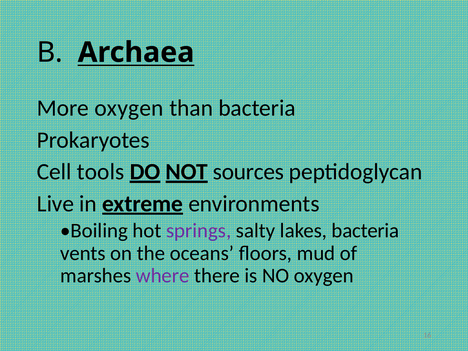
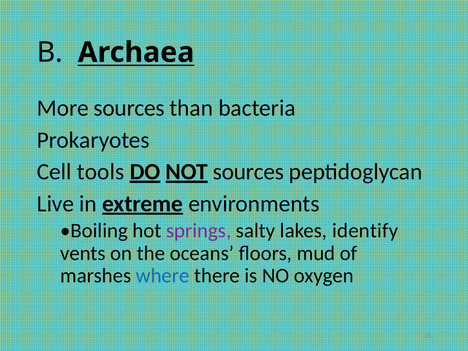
More oxygen: oxygen -> sources
lakes bacteria: bacteria -> identify
where colour: purple -> blue
